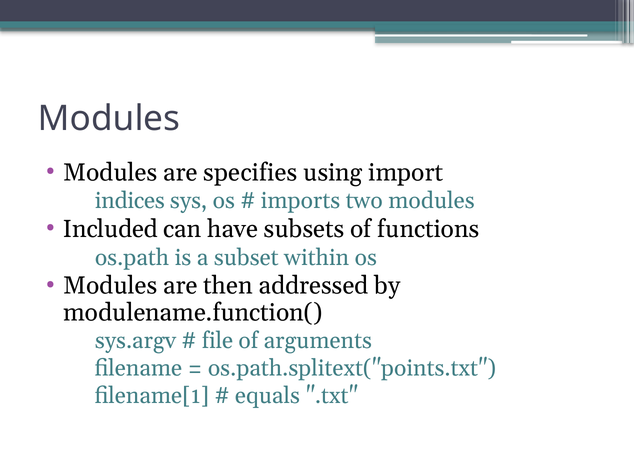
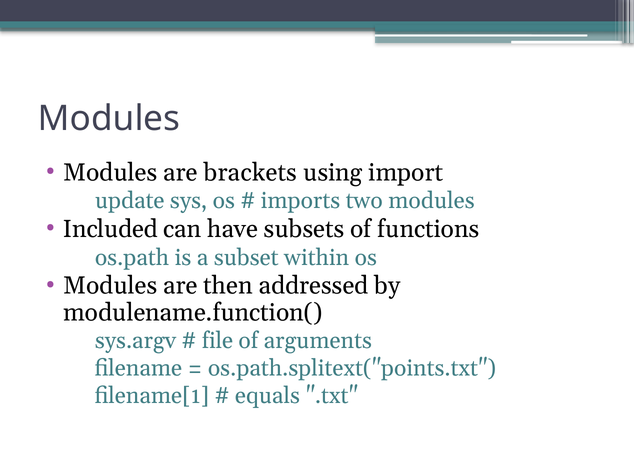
specifies: specifies -> brackets
indices: indices -> update
